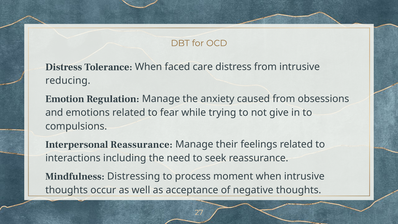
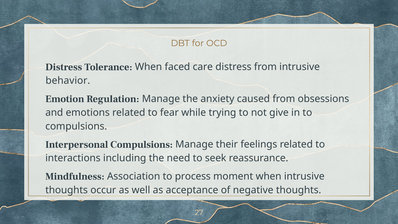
reducing: reducing -> behavior
Interpersonal Reassurance: Reassurance -> Compulsions
Distressing: Distressing -> Association
